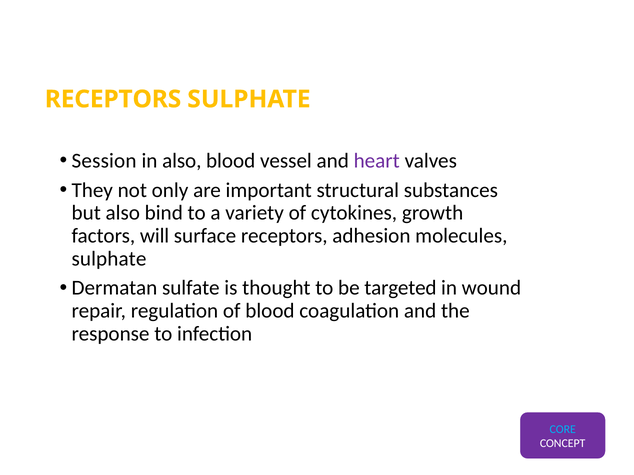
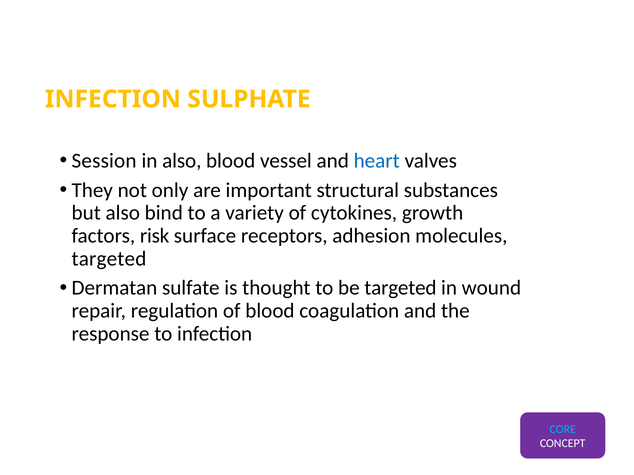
RECEPTORS at (113, 99): RECEPTORS -> INFECTION
heart colour: purple -> blue
will: will -> risk
sulphate at (109, 259): sulphate -> targeted
